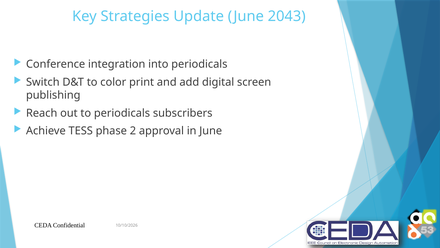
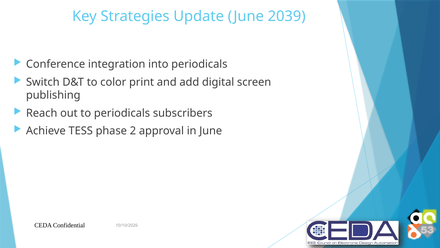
2043: 2043 -> 2039
